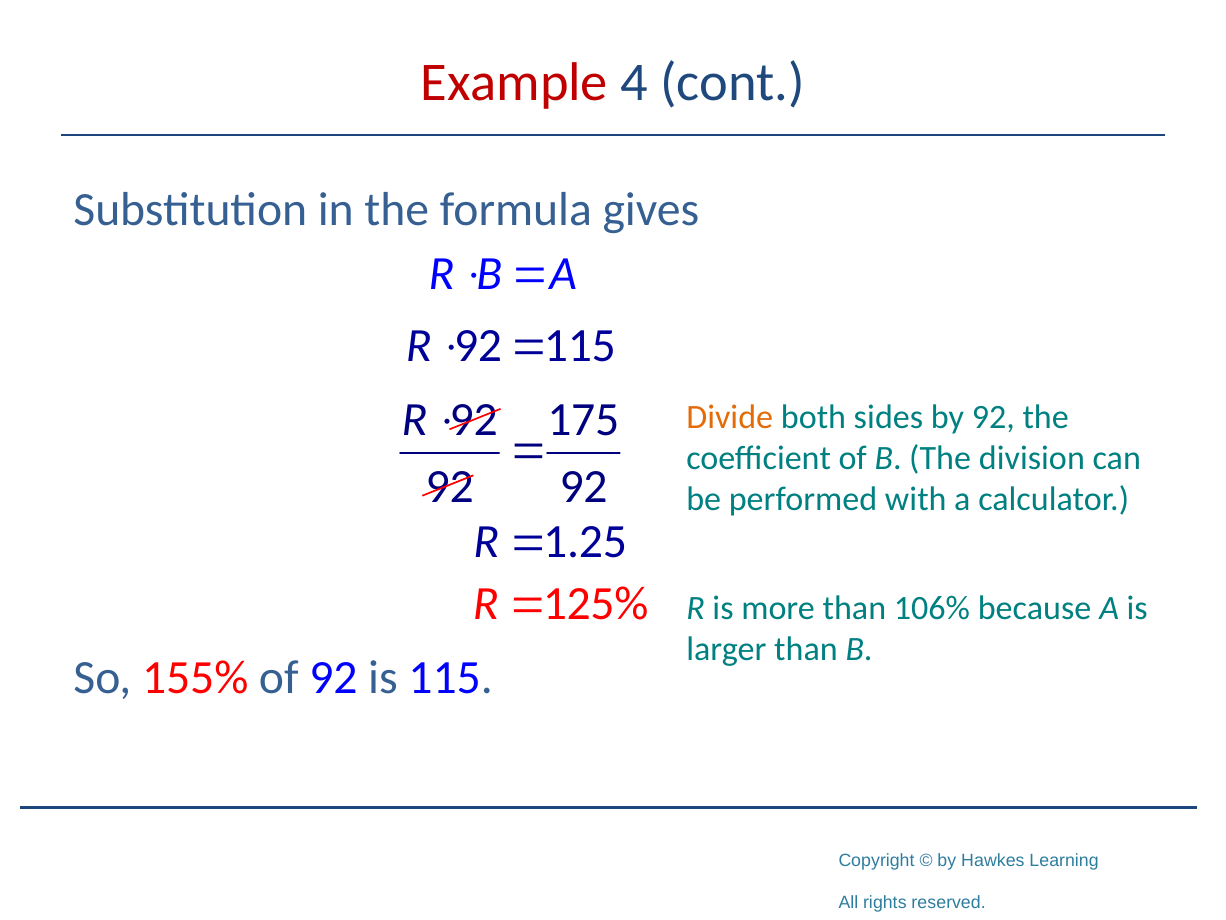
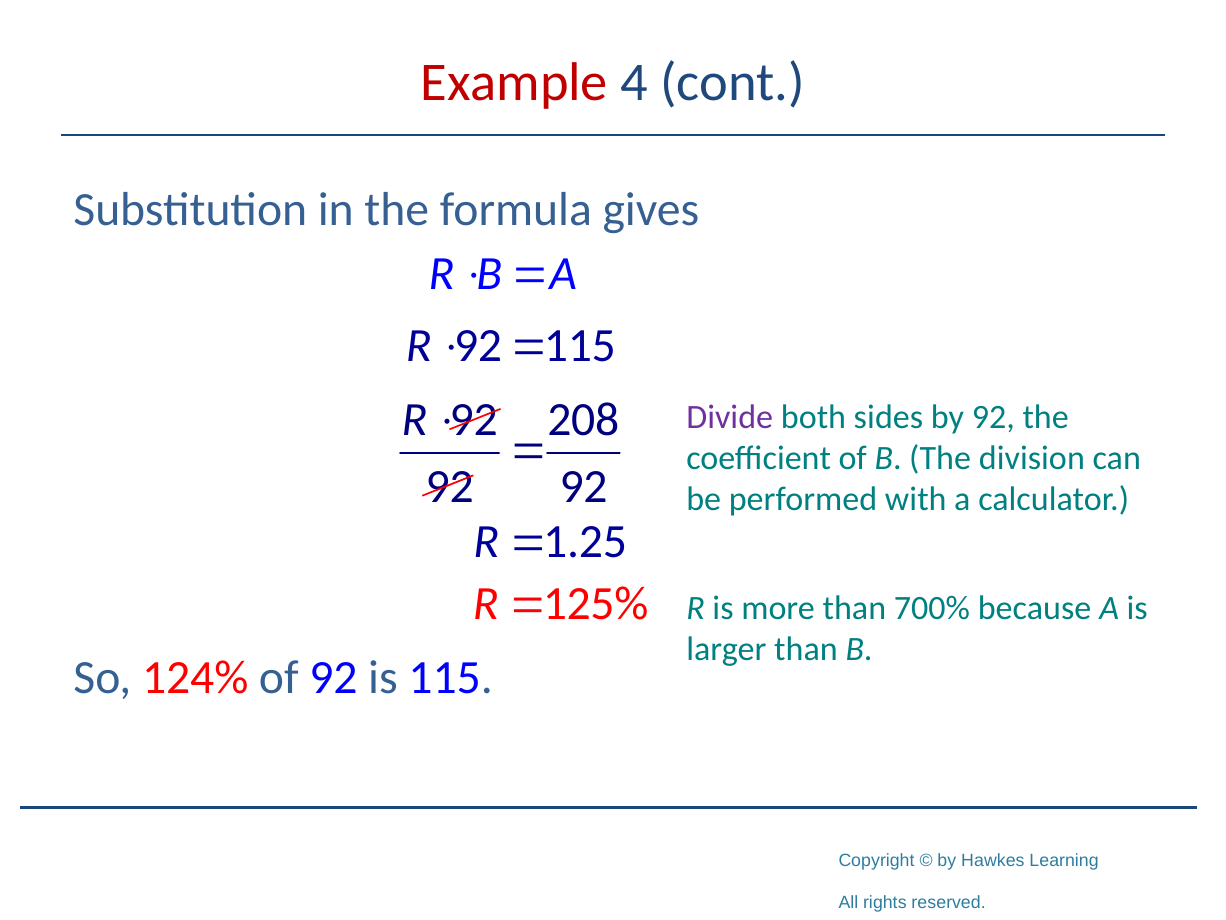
175: 175 -> 208
Divide colour: orange -> purple
106%: 106% -> 700%
155%: 155% -> 124%
